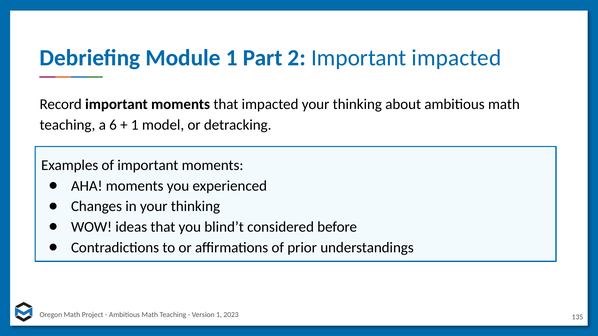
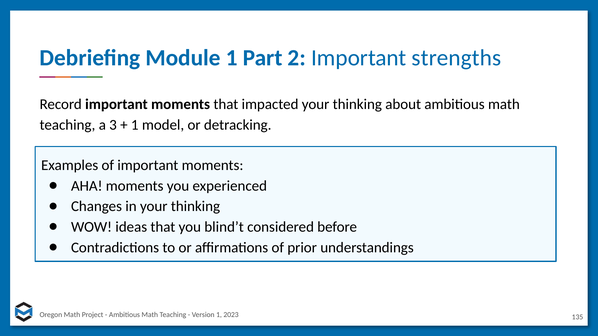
Important impacted: impacted -> strengths
6: 6 -> 3
